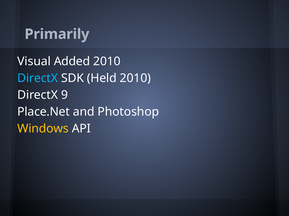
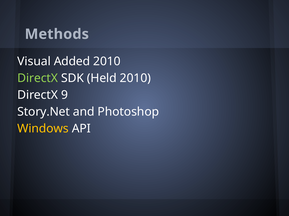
Primarily: Primarily -> Methods
DirectX at (38, 78) colour: light blue -> light green
Place.Net: Place.Net -> Story.Net
